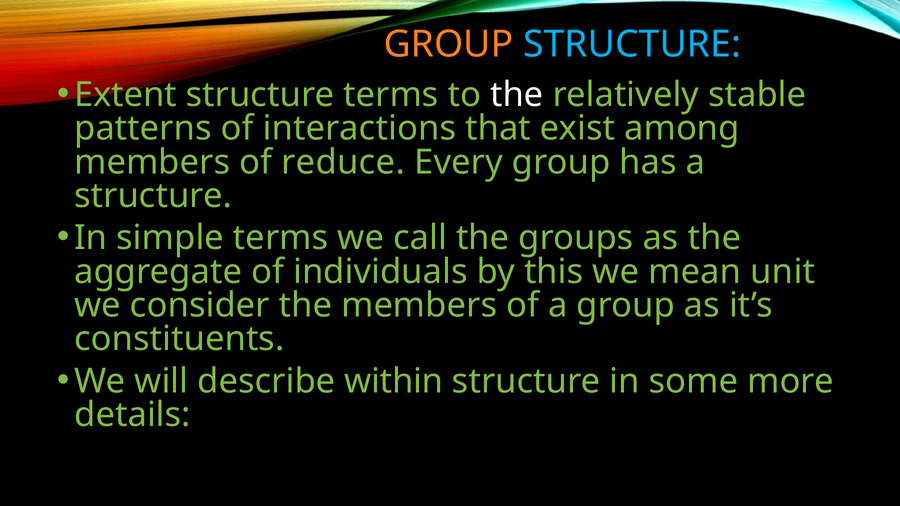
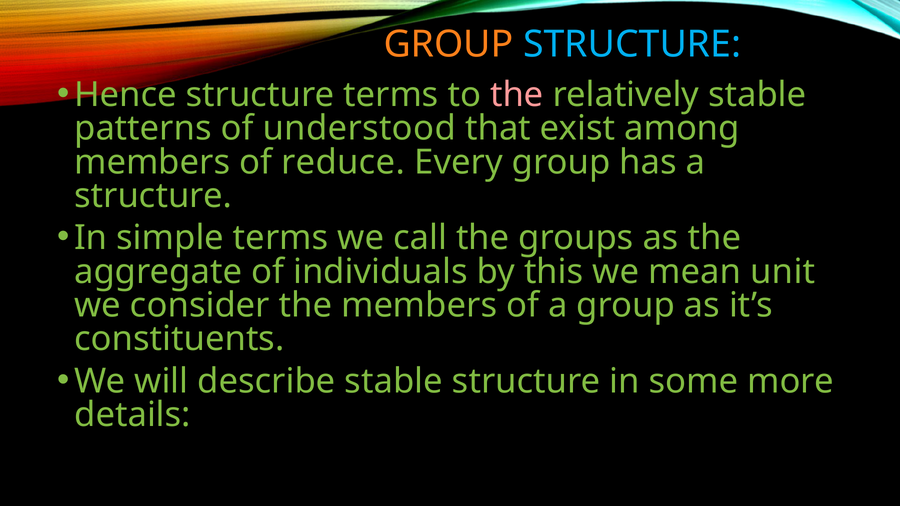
Extent: Extent -> Hence
the at (517, 95) colour: white -> pink
interactions: interactions -> understood
describe within: within -> stable
